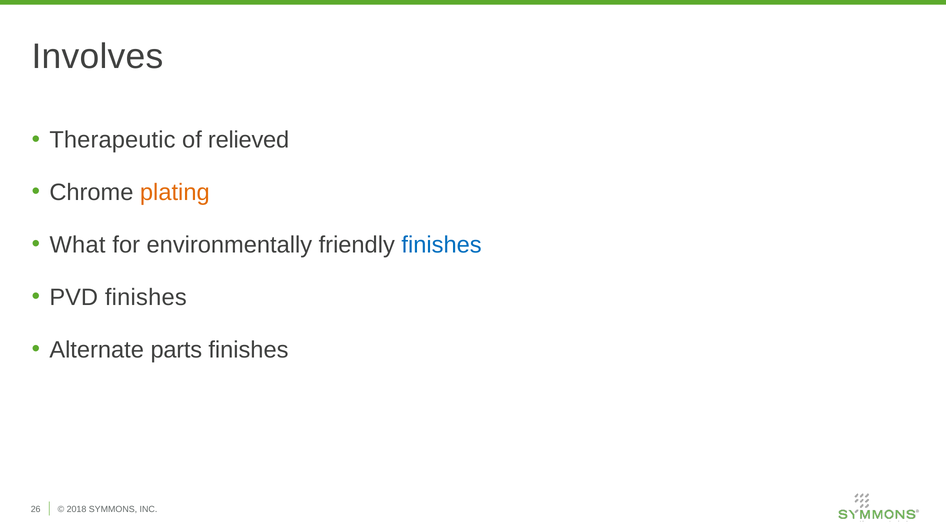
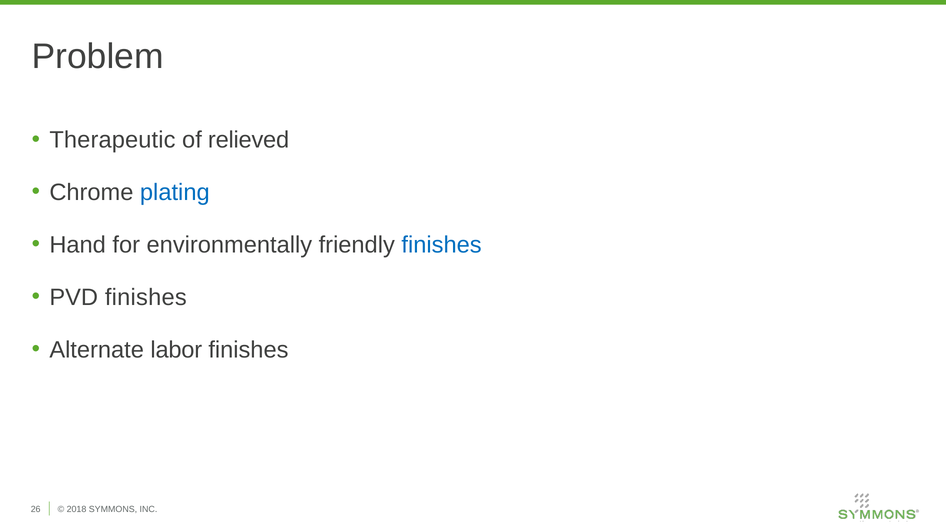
Involves: Involves -> Problem
plating colour: orange -> blue
What: What -> Hand
parts: parts -> labor
